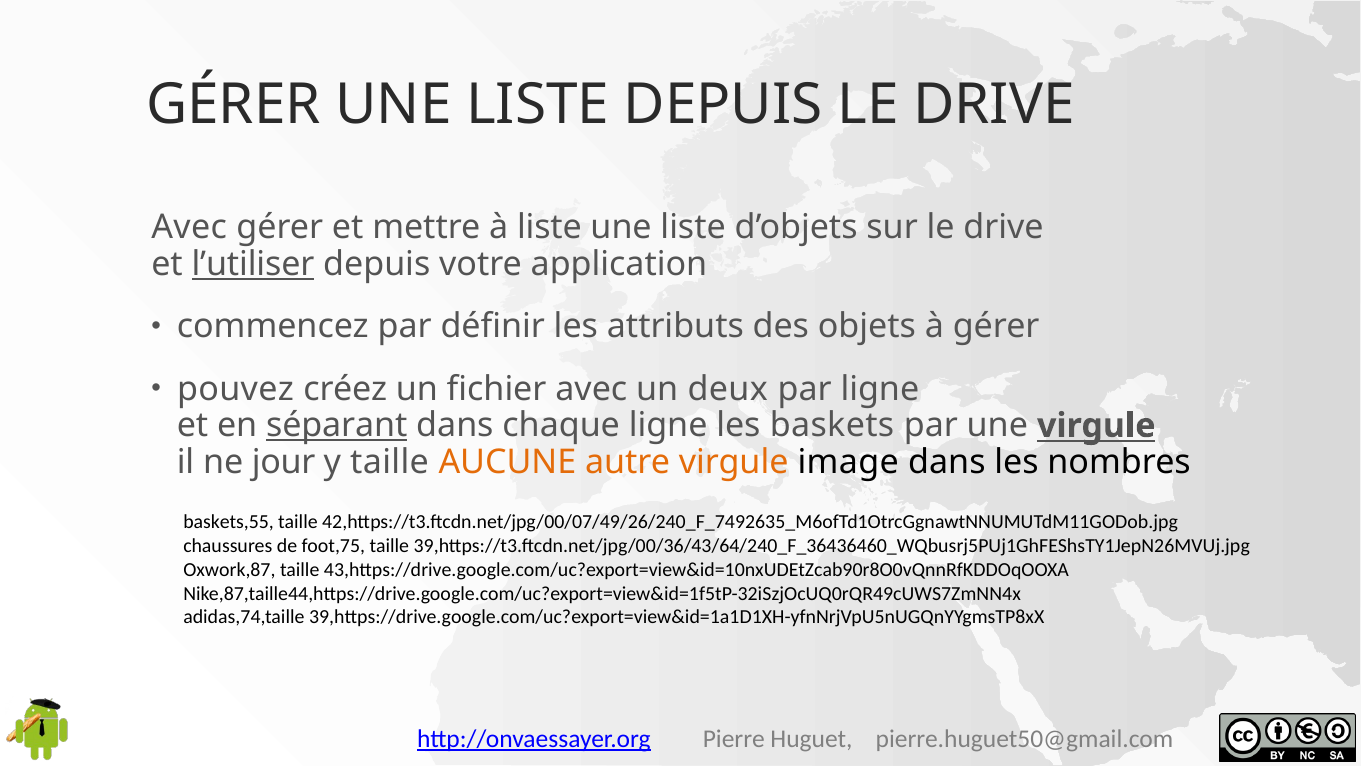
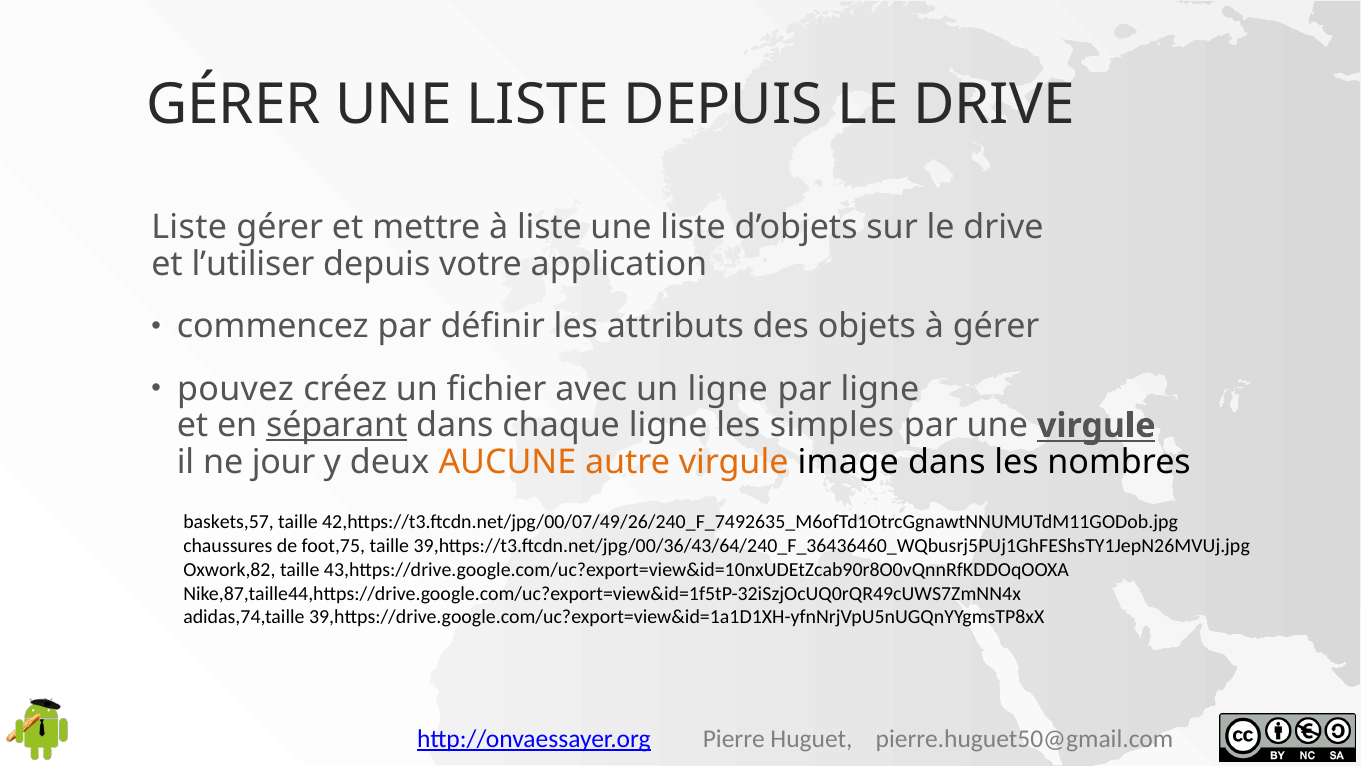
Avec at (189, 227): Avec -> Liste
l’utiliser underline: present -> none
un deux: deux -> ligne
baskets: baskets -> simples
y taille: taille -> deux
baskets,55: baskets,55 -> baskets,57
Oxwork,87: Oxwork,87 -> Oxwork,82
